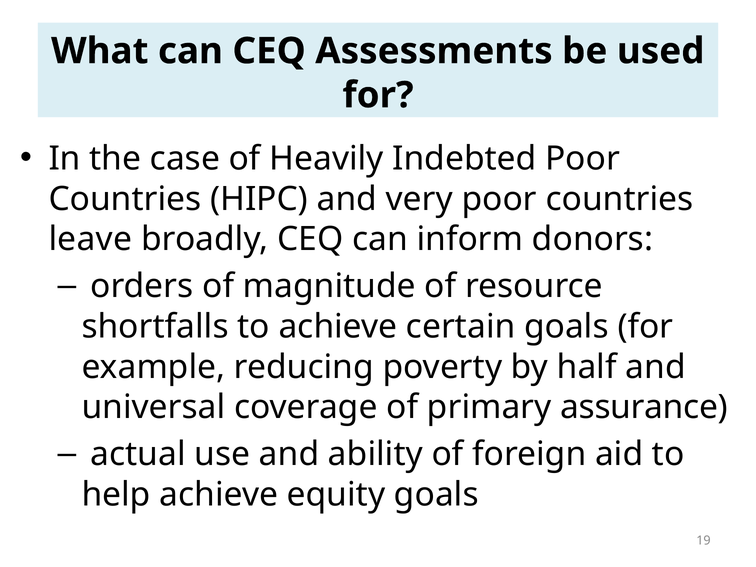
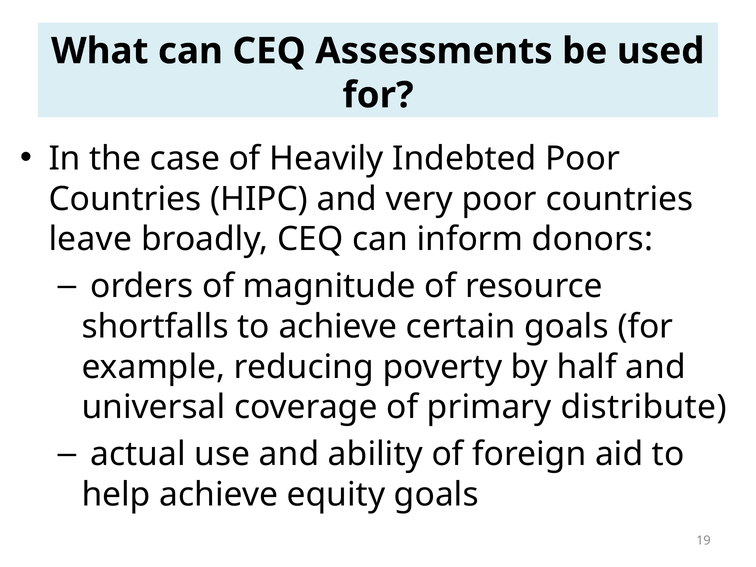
assurance: assurance -> distribute
